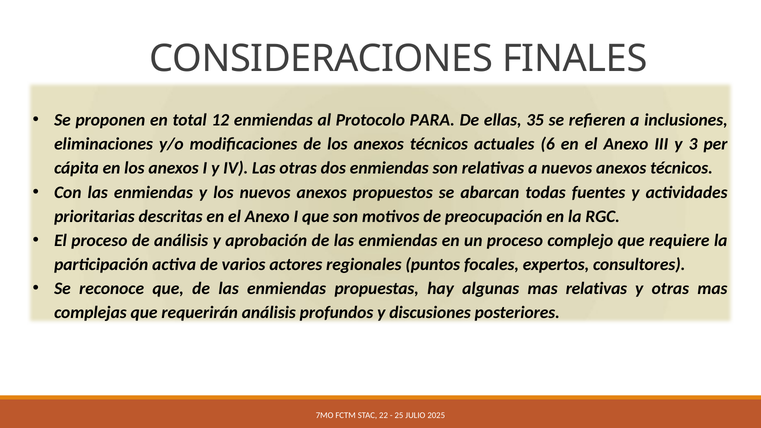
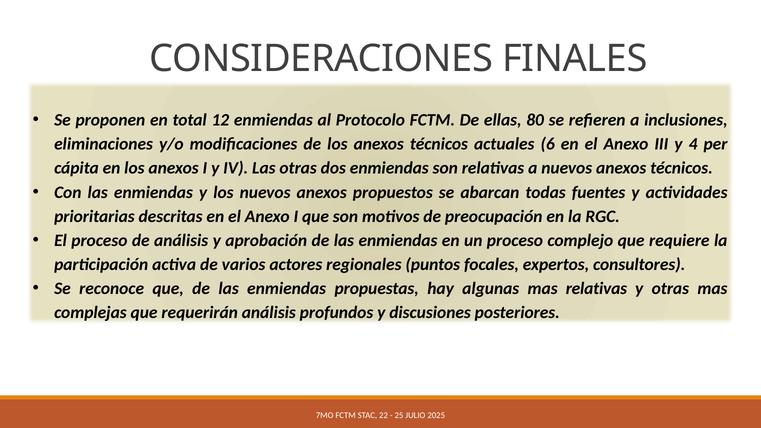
Protocolo PARA: PARA -> FCTM
35: 35 -> 80
3: 3 -> 4
